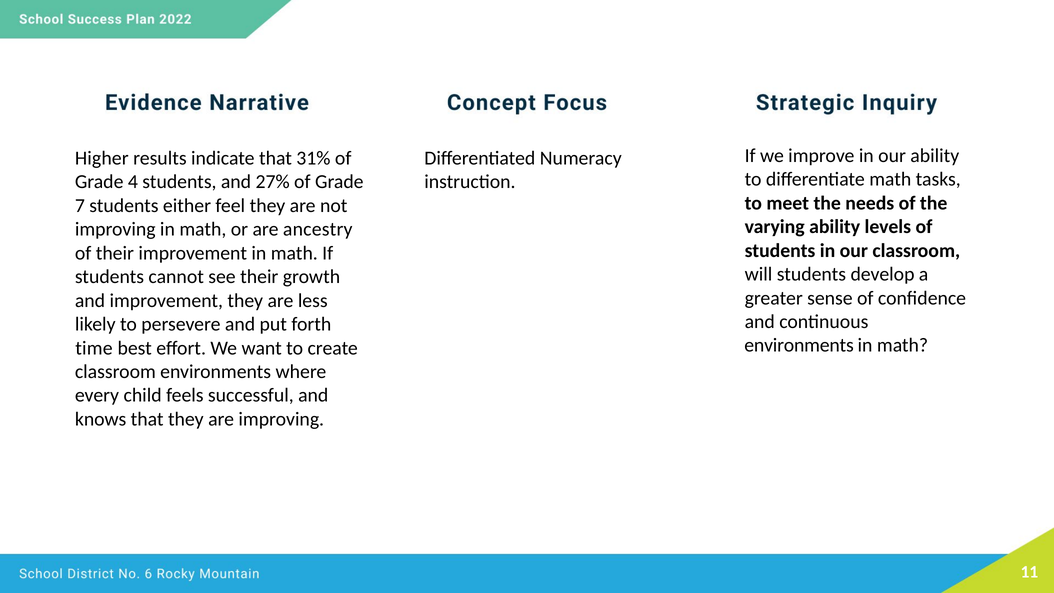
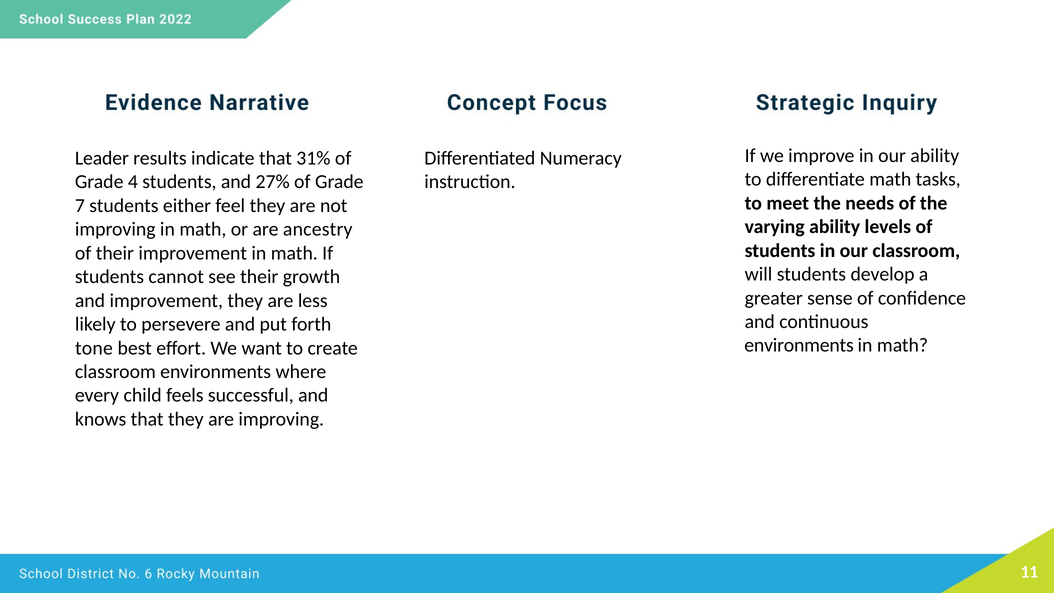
Higher: Higher -> Leader
time: time -> tone
